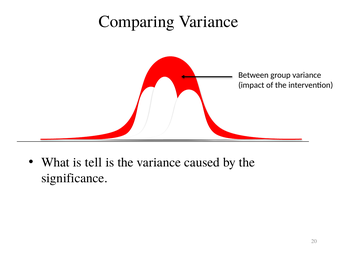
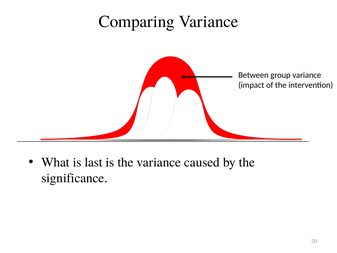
tell: tell -> last
